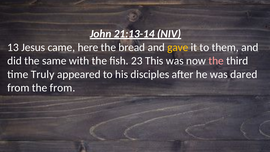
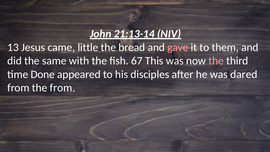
here: here -> little
gave colour: yellow -> pink
23: 23 -> 67
Truly: Truly -> Done
